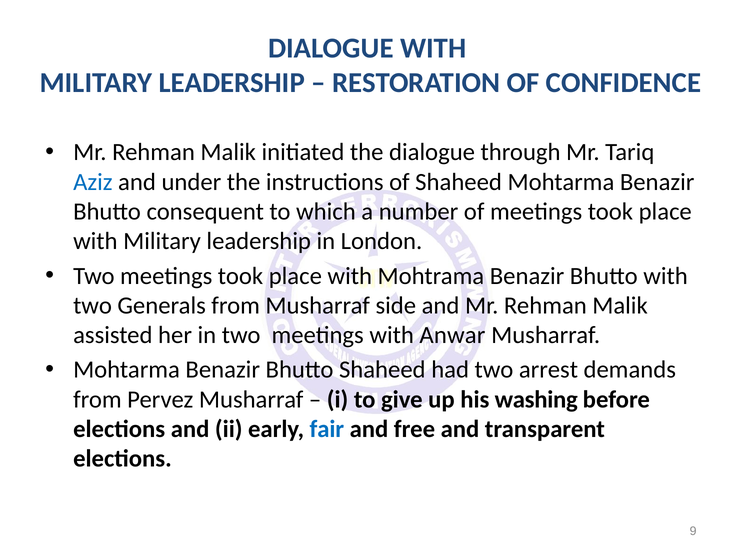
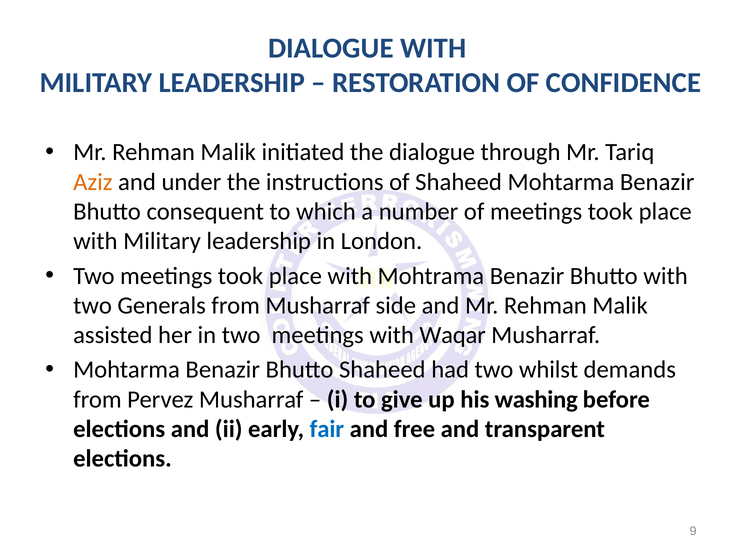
Aziz colour: blue -> orange
Anwar: Anwar -> Waqar
arrest: arrest -> whilst
